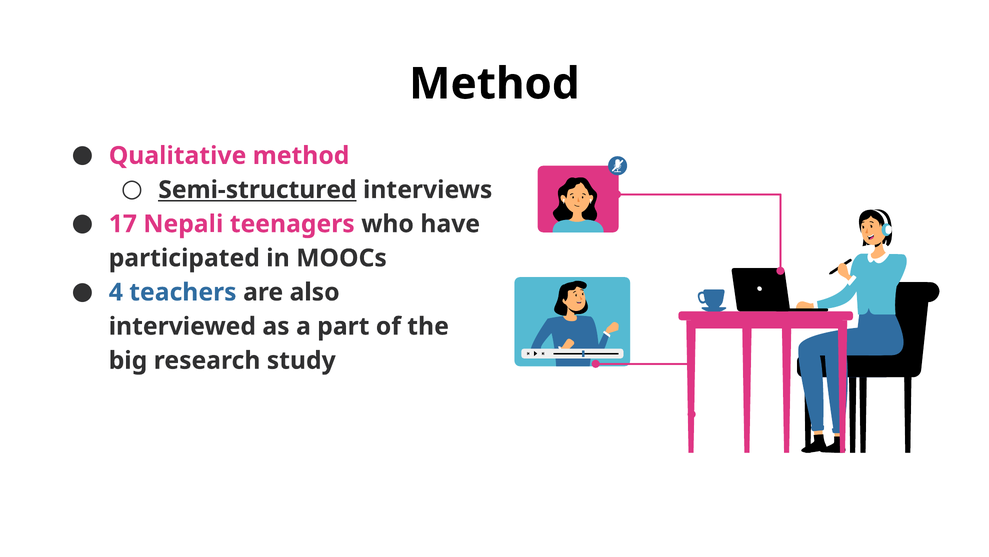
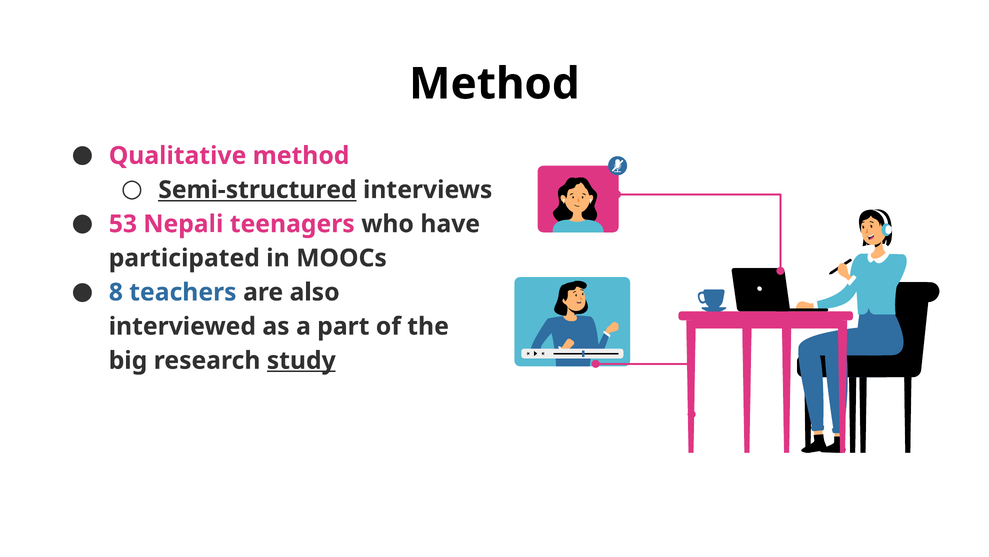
17: 17 -> 53
4: 4 -> 8
study underline: none -> present
